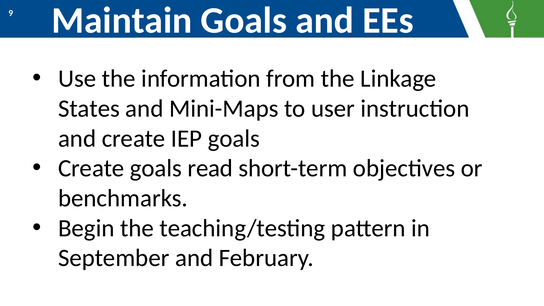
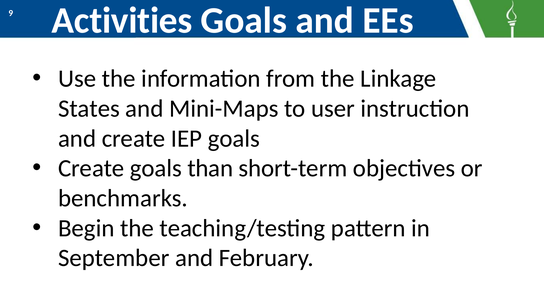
Maintain: Maintain -> Activities
read: read -> than
